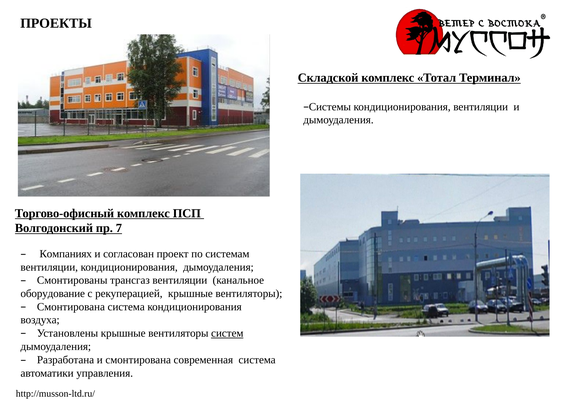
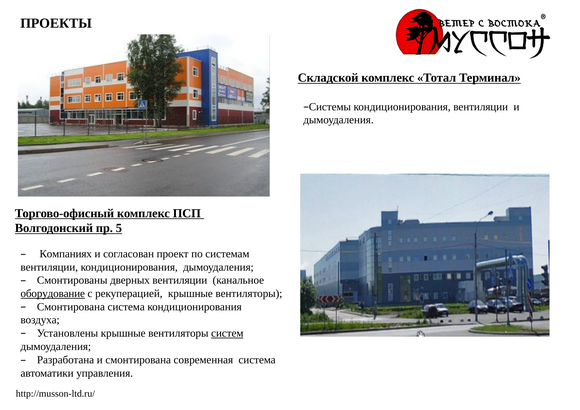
7: 7 -> 5
трансгаз: трансгаз -> дверных
оборудование underline: none -> present
